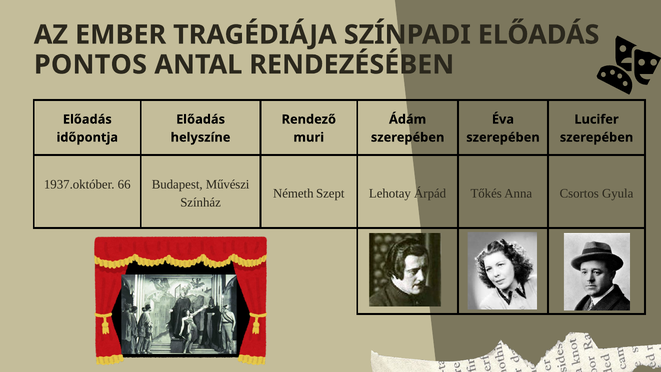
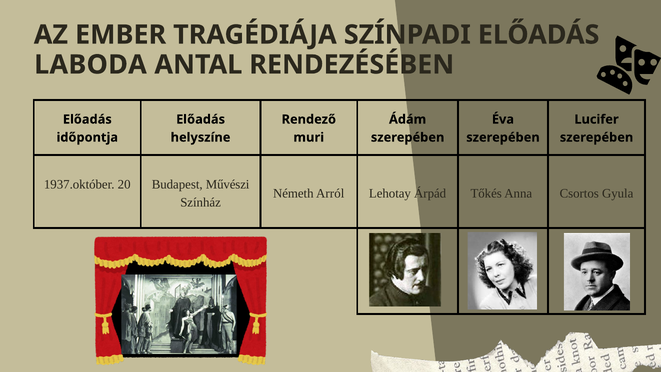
PONTOS: PONTOS -> LABODA
66: 66 -> 20
Szept: Szept -> Arról
